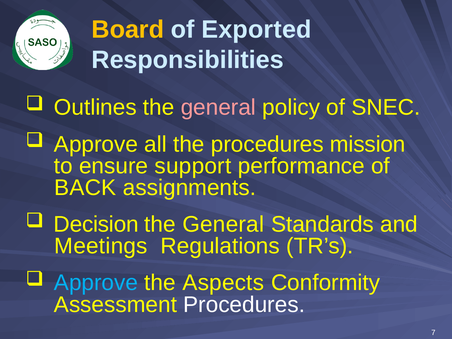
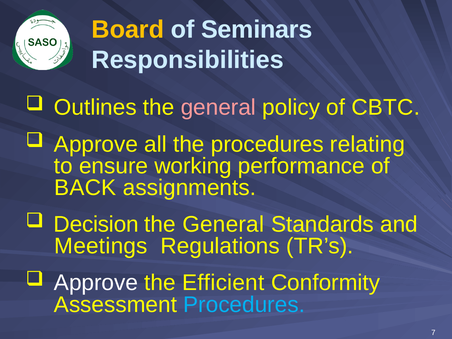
Exported: Exported -> Seminars
SNEC: SNEC -> CBTC
mission: mission -> relating
support: support -> working
Approve at (96, 283) colour: light blue -> white
Aspects: Aspects -> Efficient
Procedures at (244, 305) colour: white -> light blue
